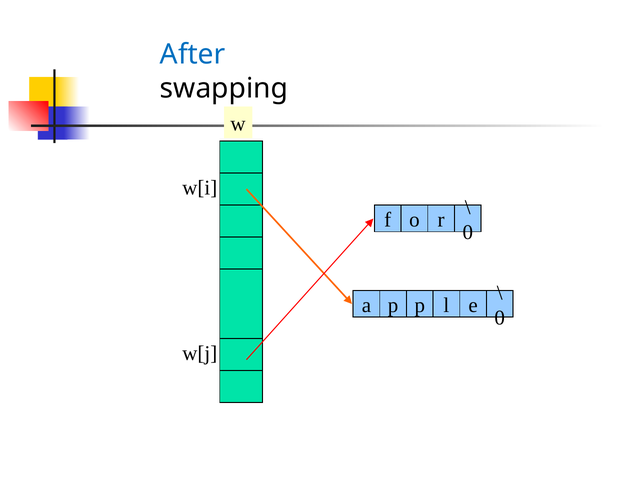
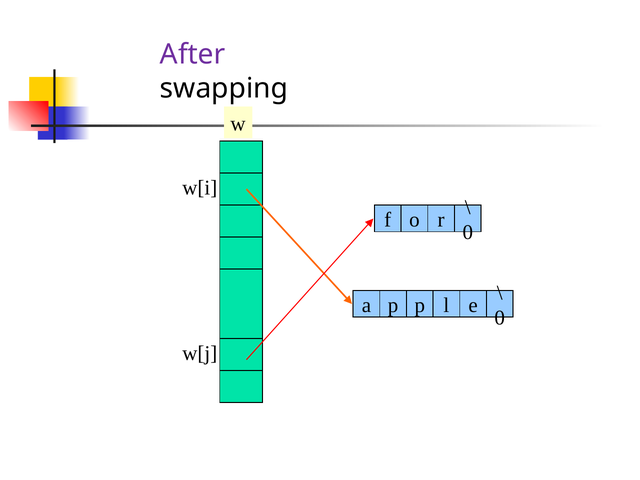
After colour: blue -> purple
